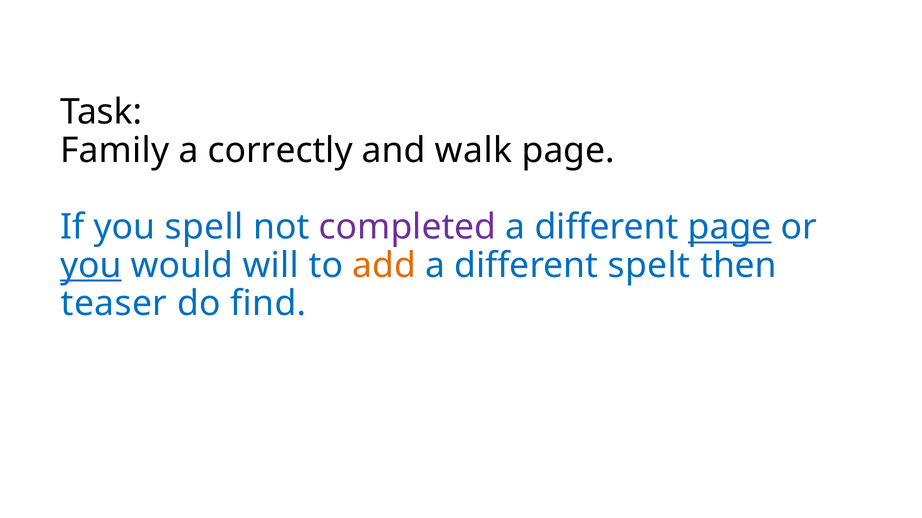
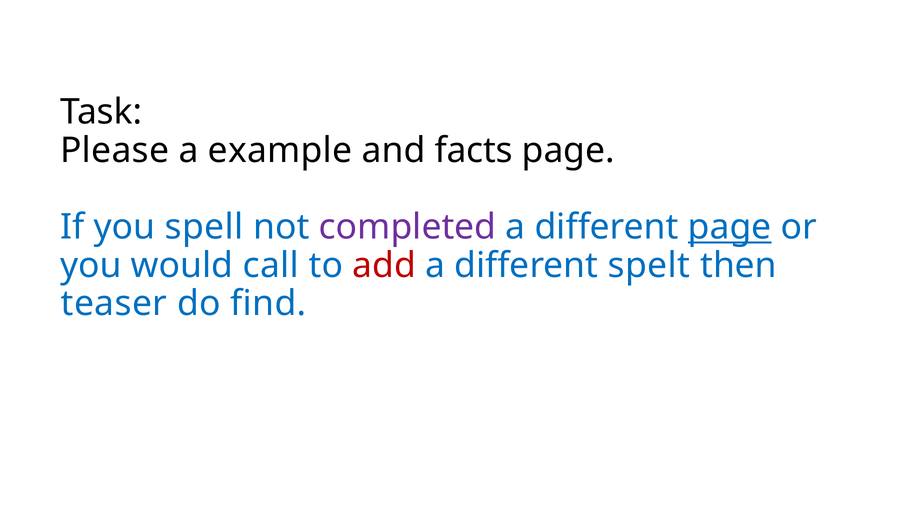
Family: Family -> Please
correctly: correctly -> example
walk: walk -> facts
you at (91, 266) underline: present -> none
will: will -> call
add colour: orange -> red
